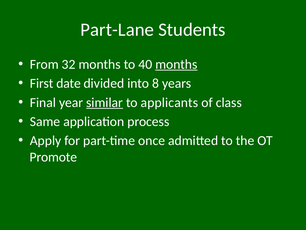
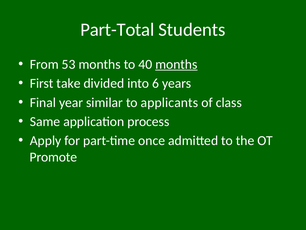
Part-Lane: Part-Lane -> Part-Total
32: 32 -> 53
date: date -> take
8: 8 -> 6
similar underline: present -> none
